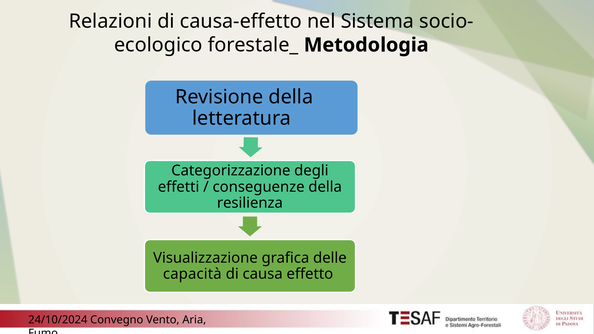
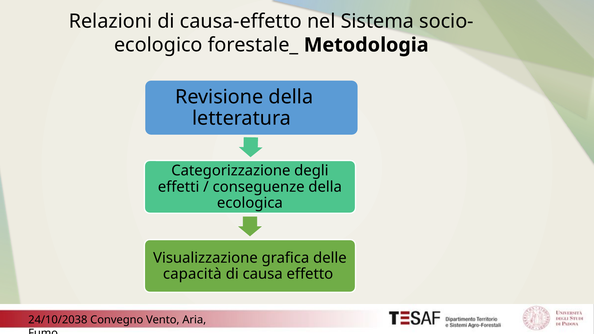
resilienza: resilienza -> ecologica
24/10/2024: 24/10/2024 -> 24/10/2038
